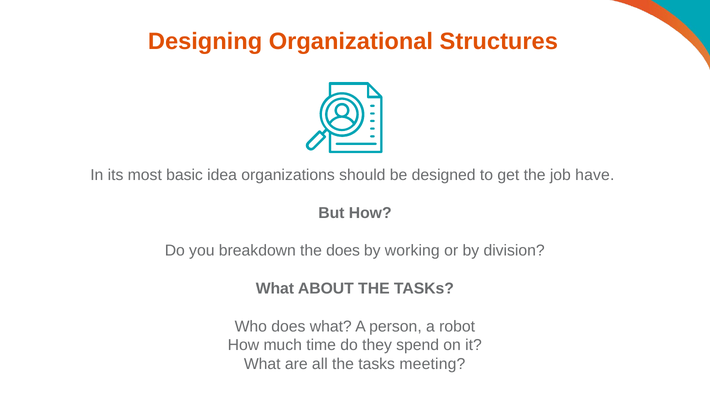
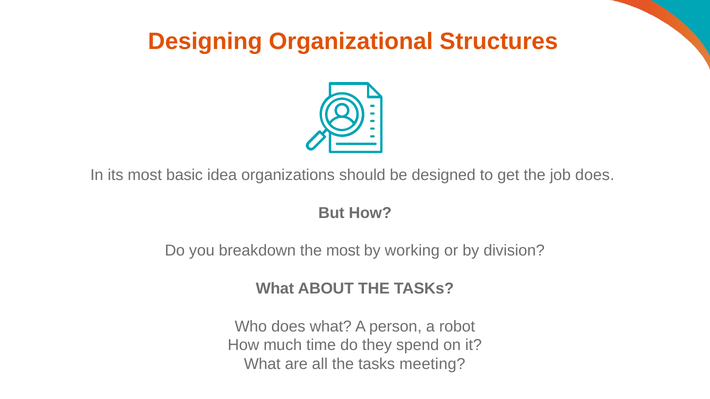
job have: have -> does
the does: does -> most
